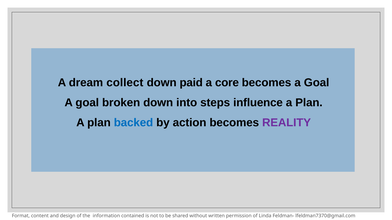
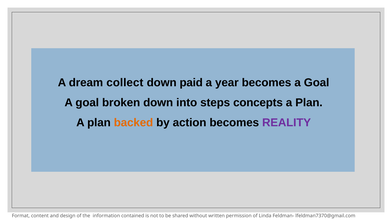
core: core -> year
influence: influence -> concepts
backed colour: blue -> orange
